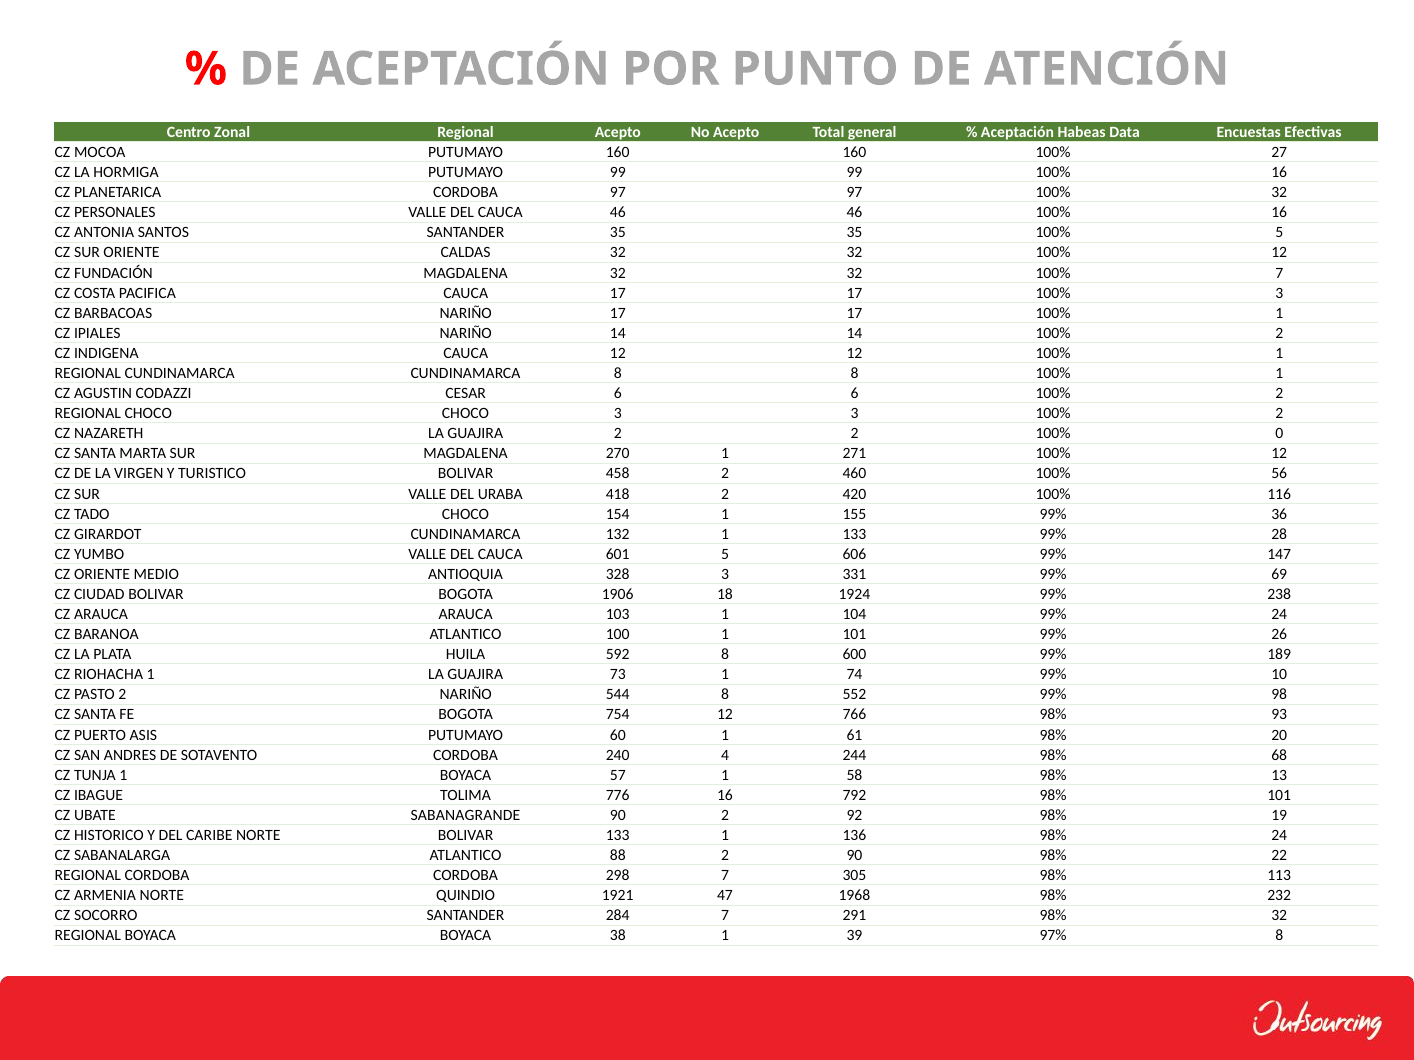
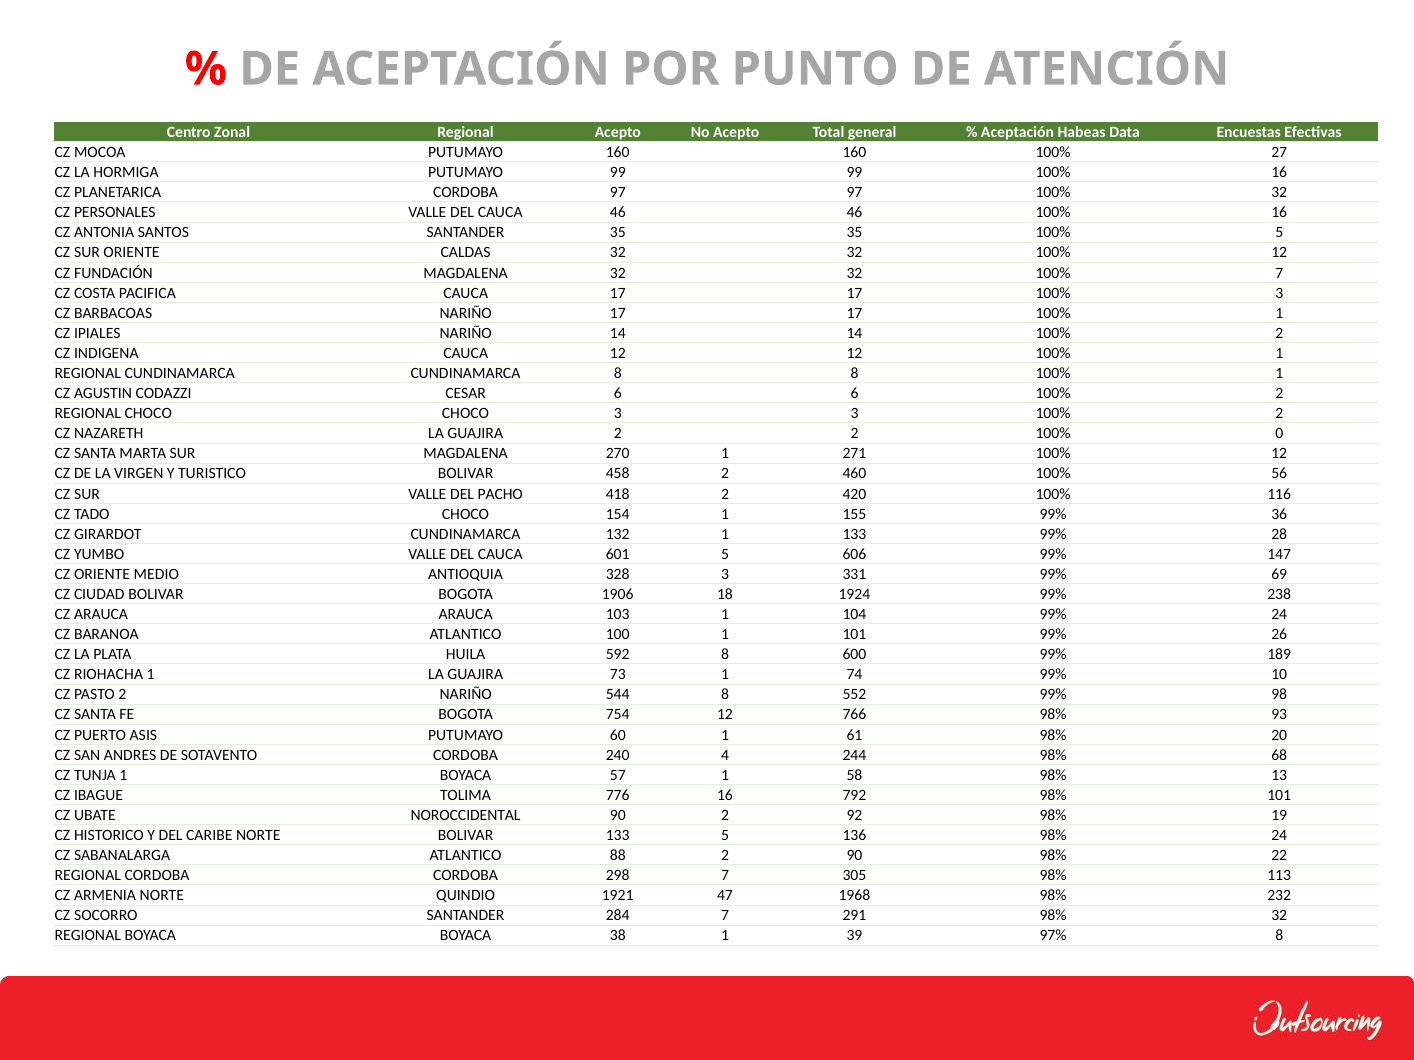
URABA: URABA -> PACHO
SABANAGRANDE: SABANAGRANDE -> NOROCCIDENTAL
133 1: 1 -> 5
